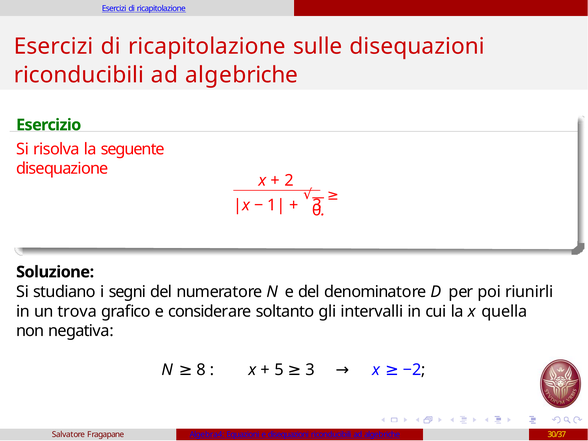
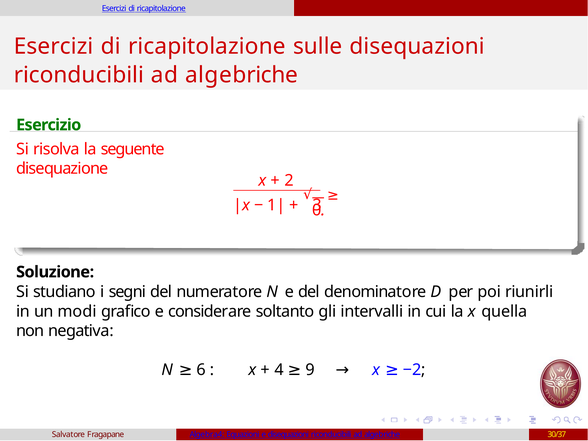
trova: trova -> modi
8: 8 -> 6
5: 5 -> 4
3 at (310, 370): 3 -> 9
